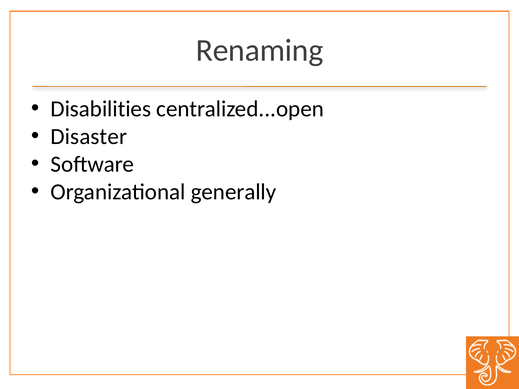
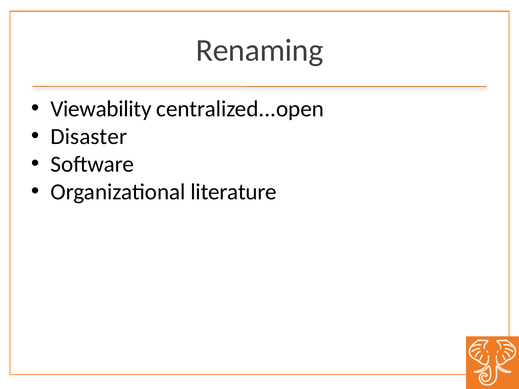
Disabilities: Disabilities -> Viewability
generally: generally -> literature
